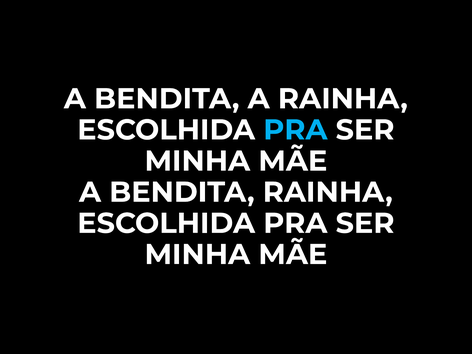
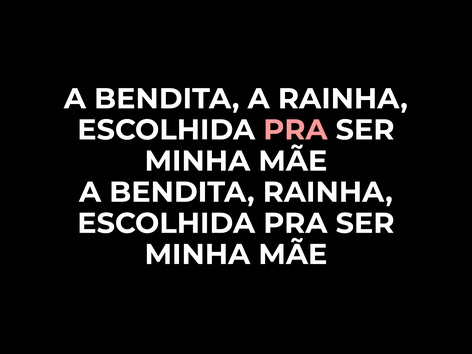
PRA at (295, 130) colour: light blue -> pink
